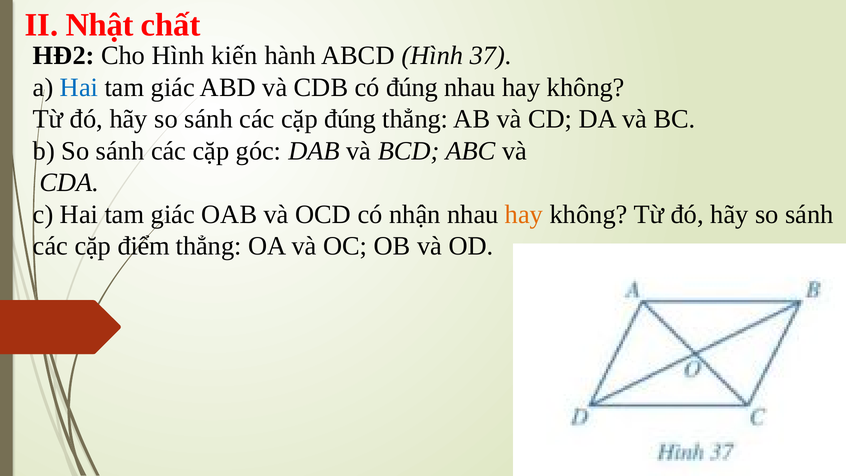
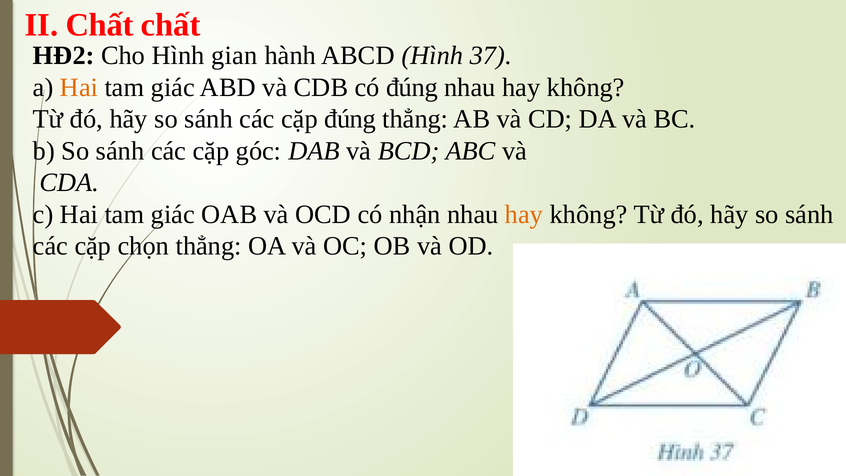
II Nhật: Nhật -> Chất
kiến: kiến -> gian
Hai at (79, 87) colour: blue -> orange
điểm: điểm -> chọn
